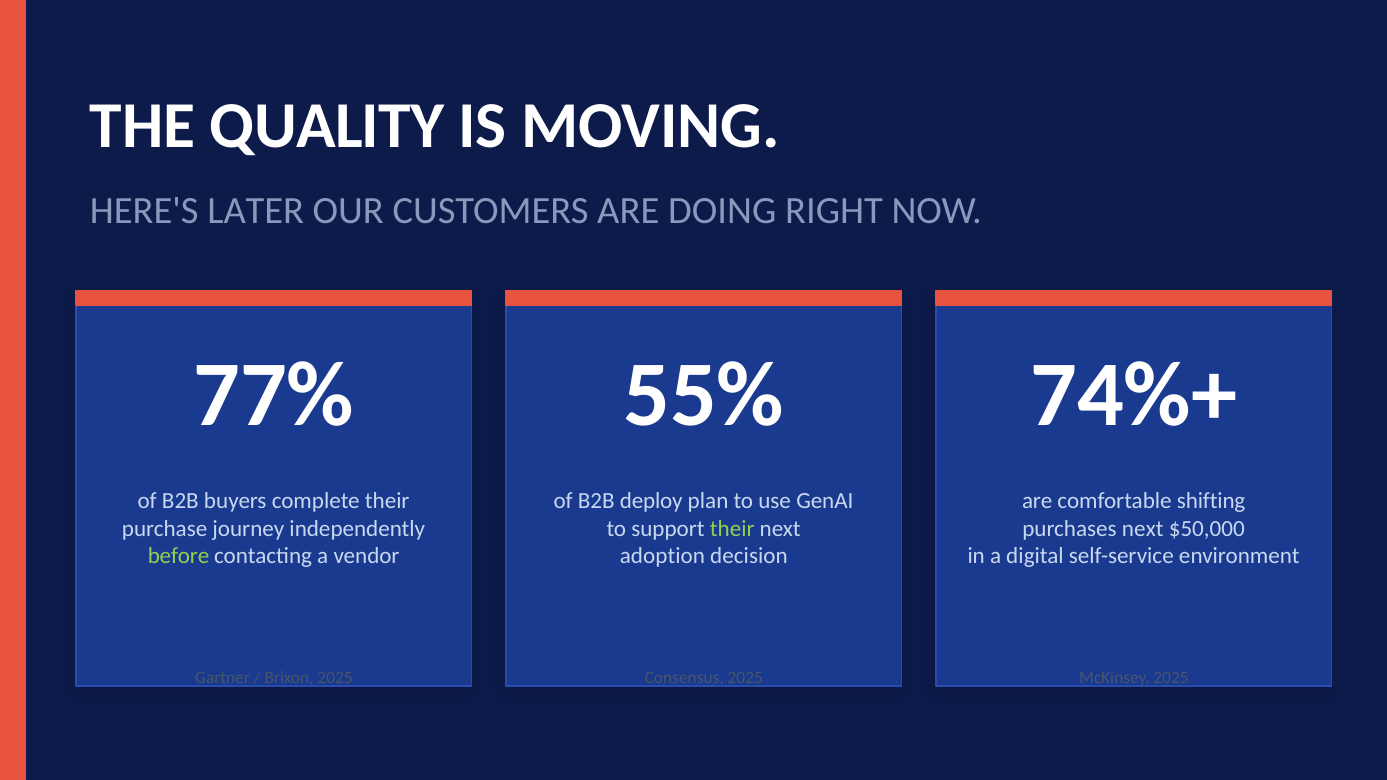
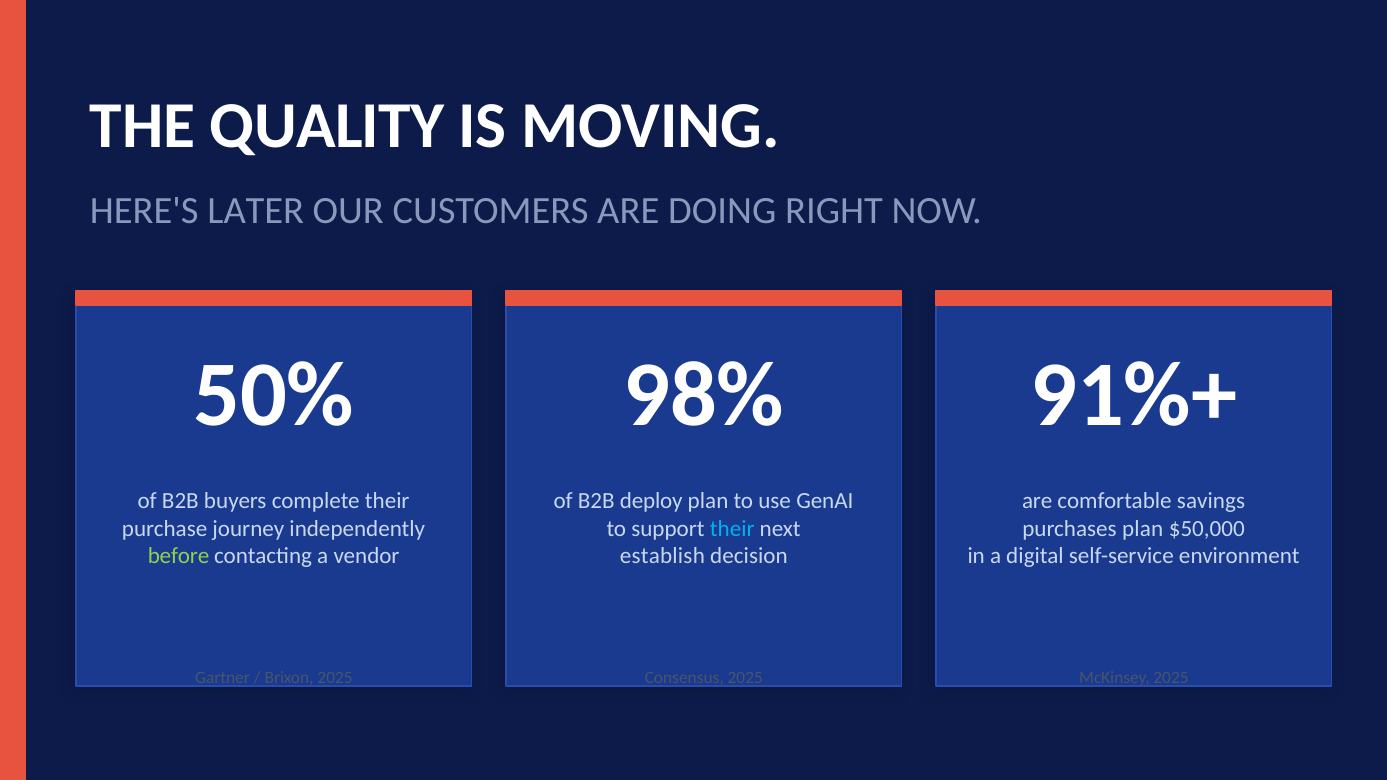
77%: 77% -> 50%
55%: 55% -> 98%
74%+: 74%+ -> 91%+
shifting: shifting -> savings
their at (732, 529) colour: light green -> light blue
purchases next: next -> plan
adoption: adoption -> establish
